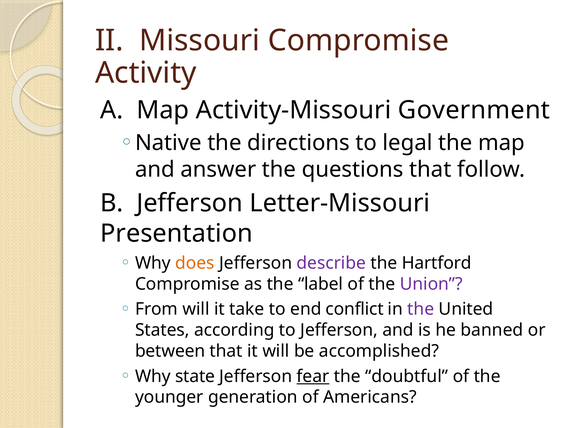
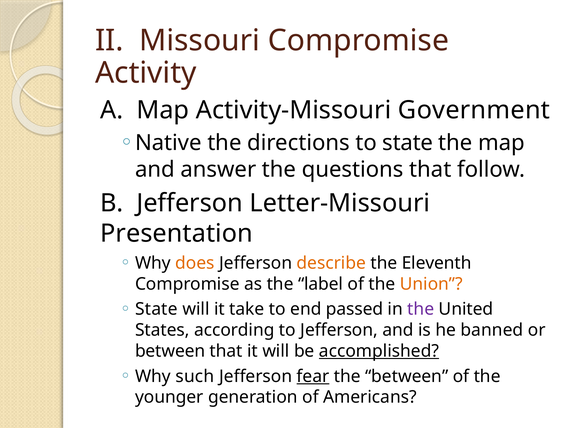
to legal: legal -> state
describe colour: purple -> orange
Hartford: Hartford -> Eleventh
Union colour: purple -> orange
From at (156, 309): From -> State
conflict: conflict -> passed
accomplished underline: none -> present
state: state -> such
the doubtful: doubtful -> between
